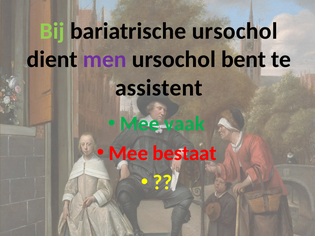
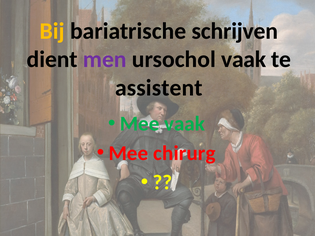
Bij colour: light green -> yellow
bariatrische ursochol: ursochol -> schrijven
ursochol bent: bent -> vaak
bestaat: bestaat -> chirurg
